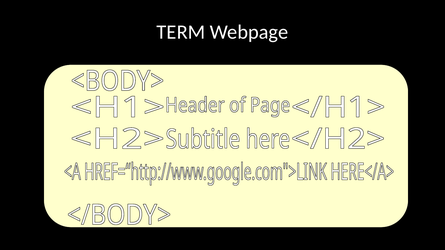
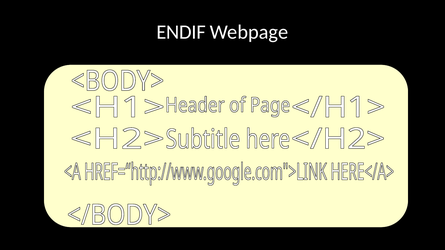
TERM: TERM -> ENDIF
